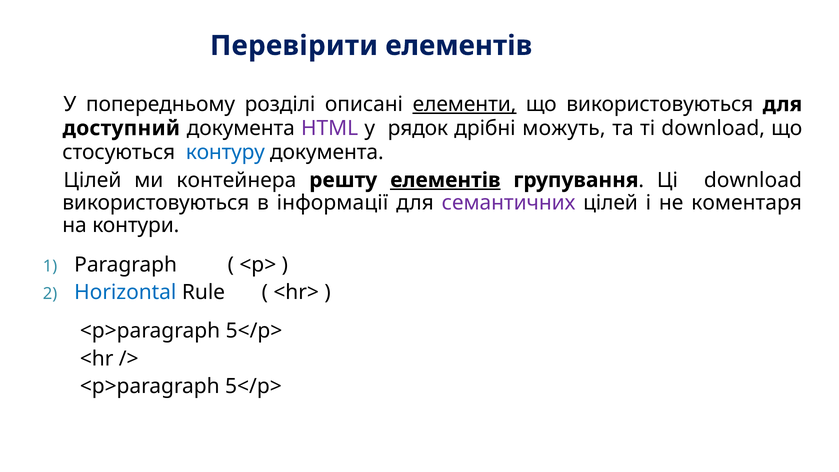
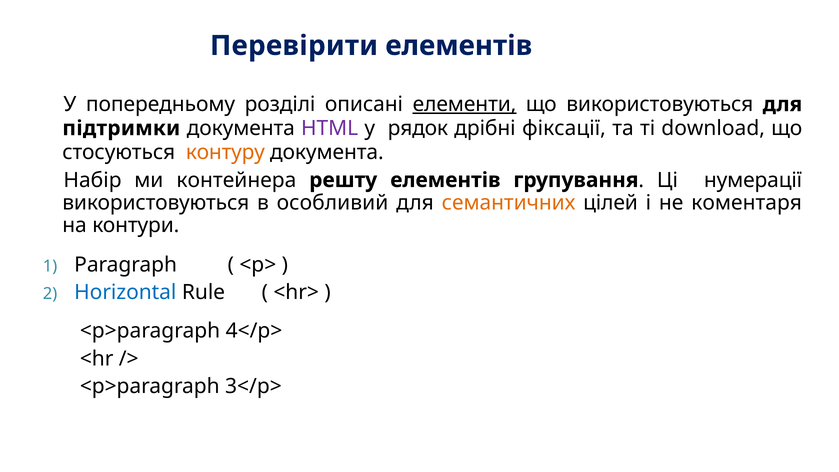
доступний: доступний -> підтримки
можуть: можуть -> фіксації
контуру colour: blue -> orange
Цілей at (92, 180): Цілей -> Набір
елементів at (445, 180) underline: present -> none
Ці download: download -> нумерації
інформації: інформації -> особливий
семантичних colour: purple -> orange
5</p> at (254, 331): 5</p> -> 4</p>
5</p> at (253, 386): 5</p> -> 3</p>
